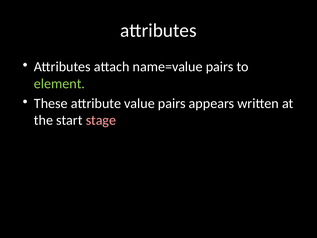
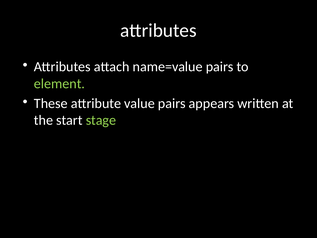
stage colour: pink -> light green
